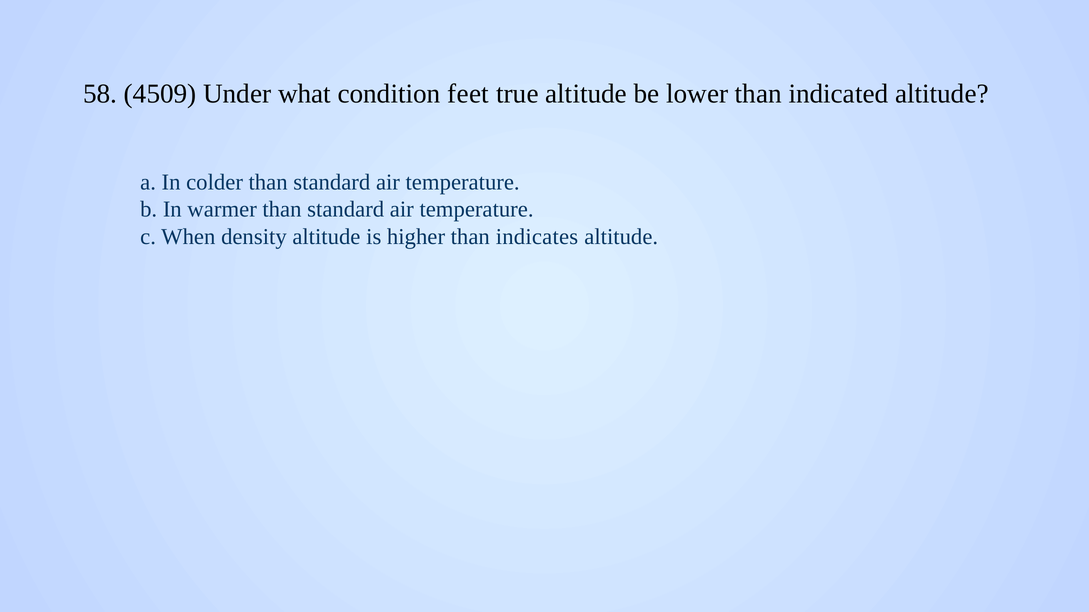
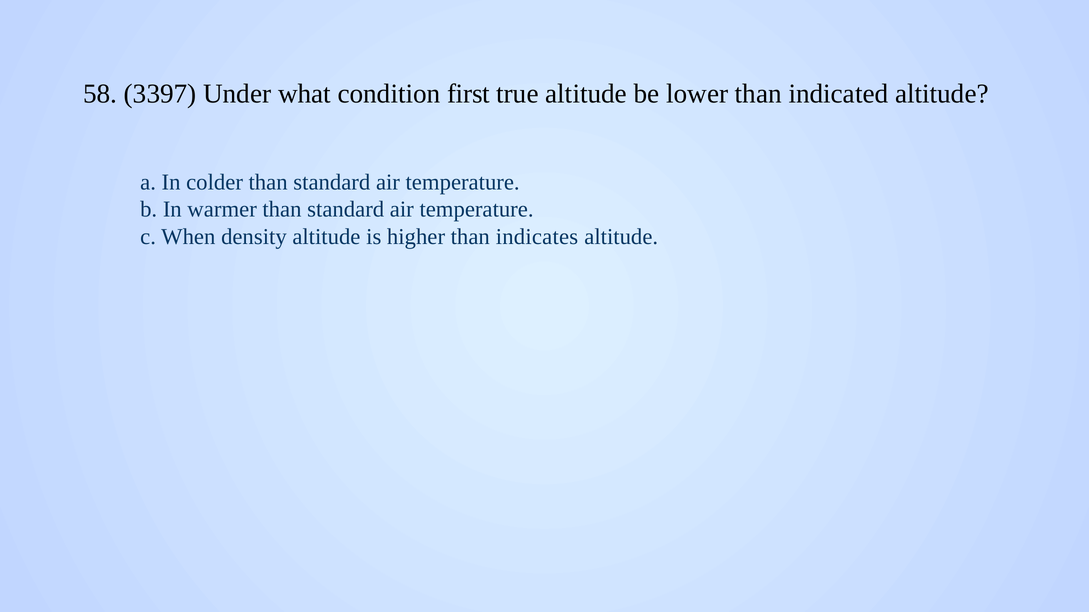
4509: 4509 -> 3397
feet: feet -> first
